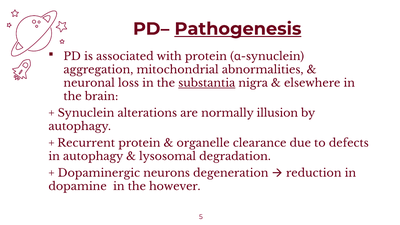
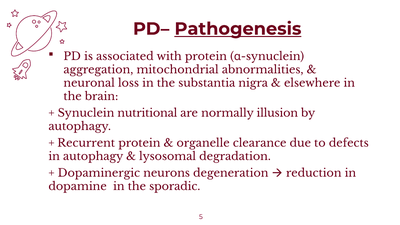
substantia underline: present -> none
alterations: alterations -> nutritional
however: however -> sporadic
